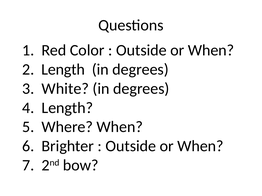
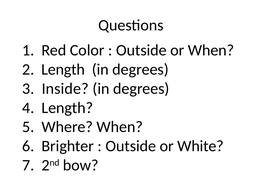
White: White -> Inside
When at (200, 146): When -> White
